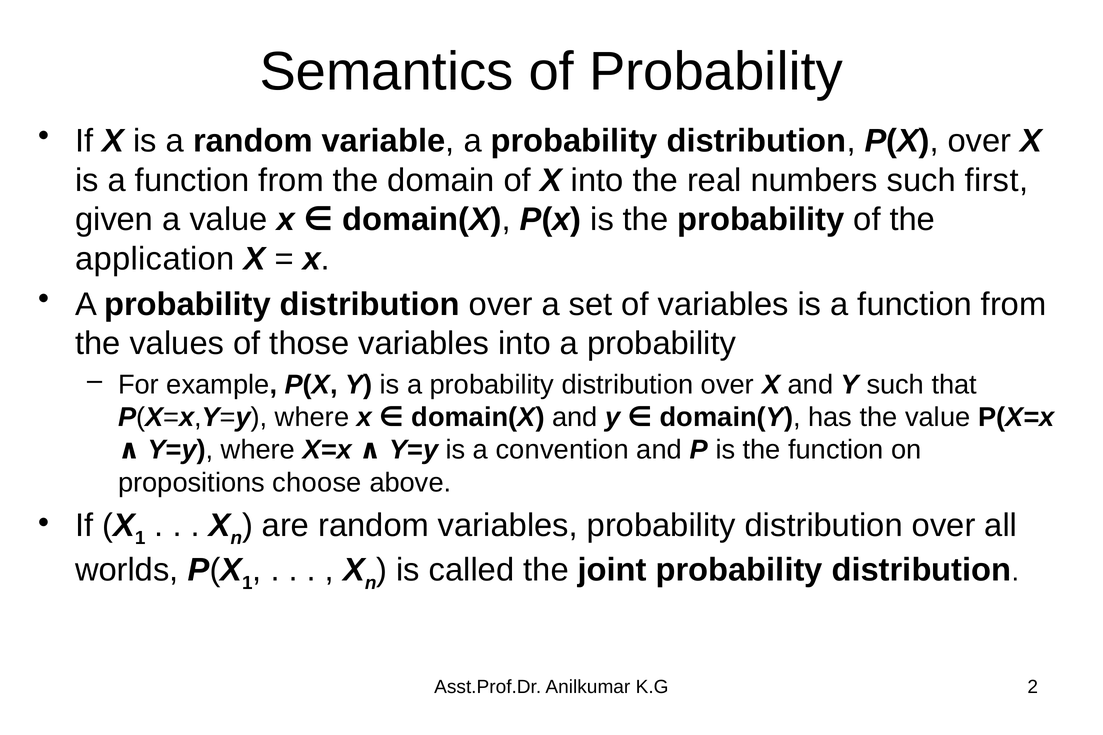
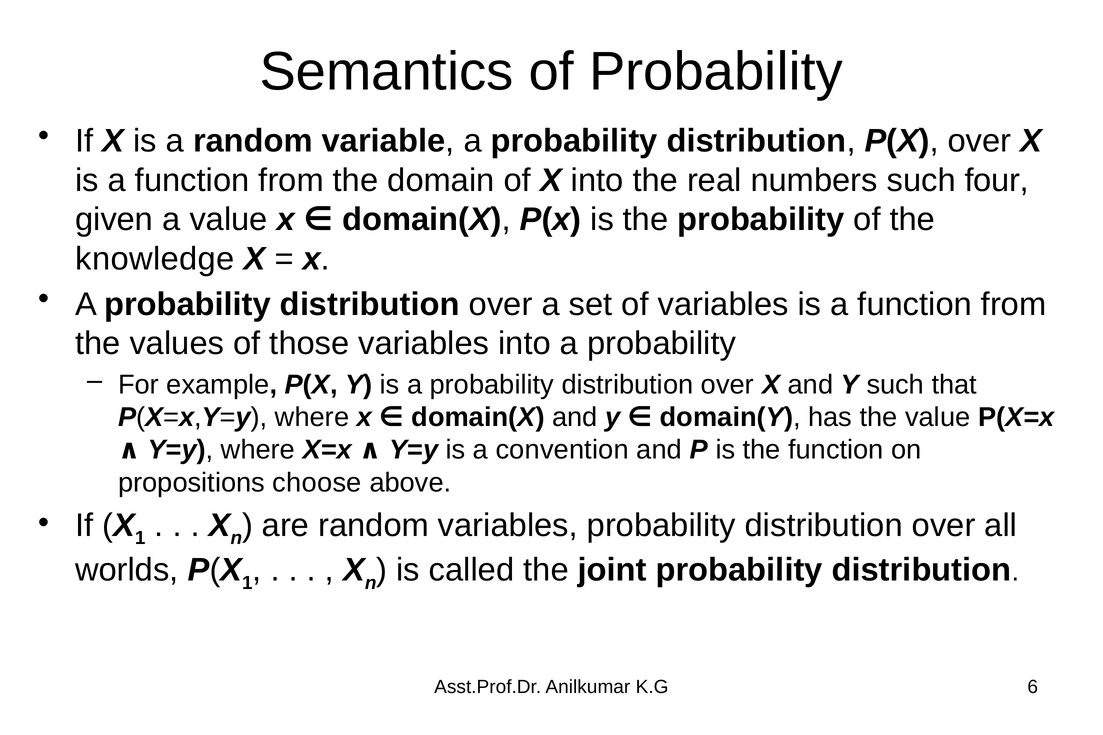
first: first -> four
application: application -> knowledge
2: 2 -> 6
